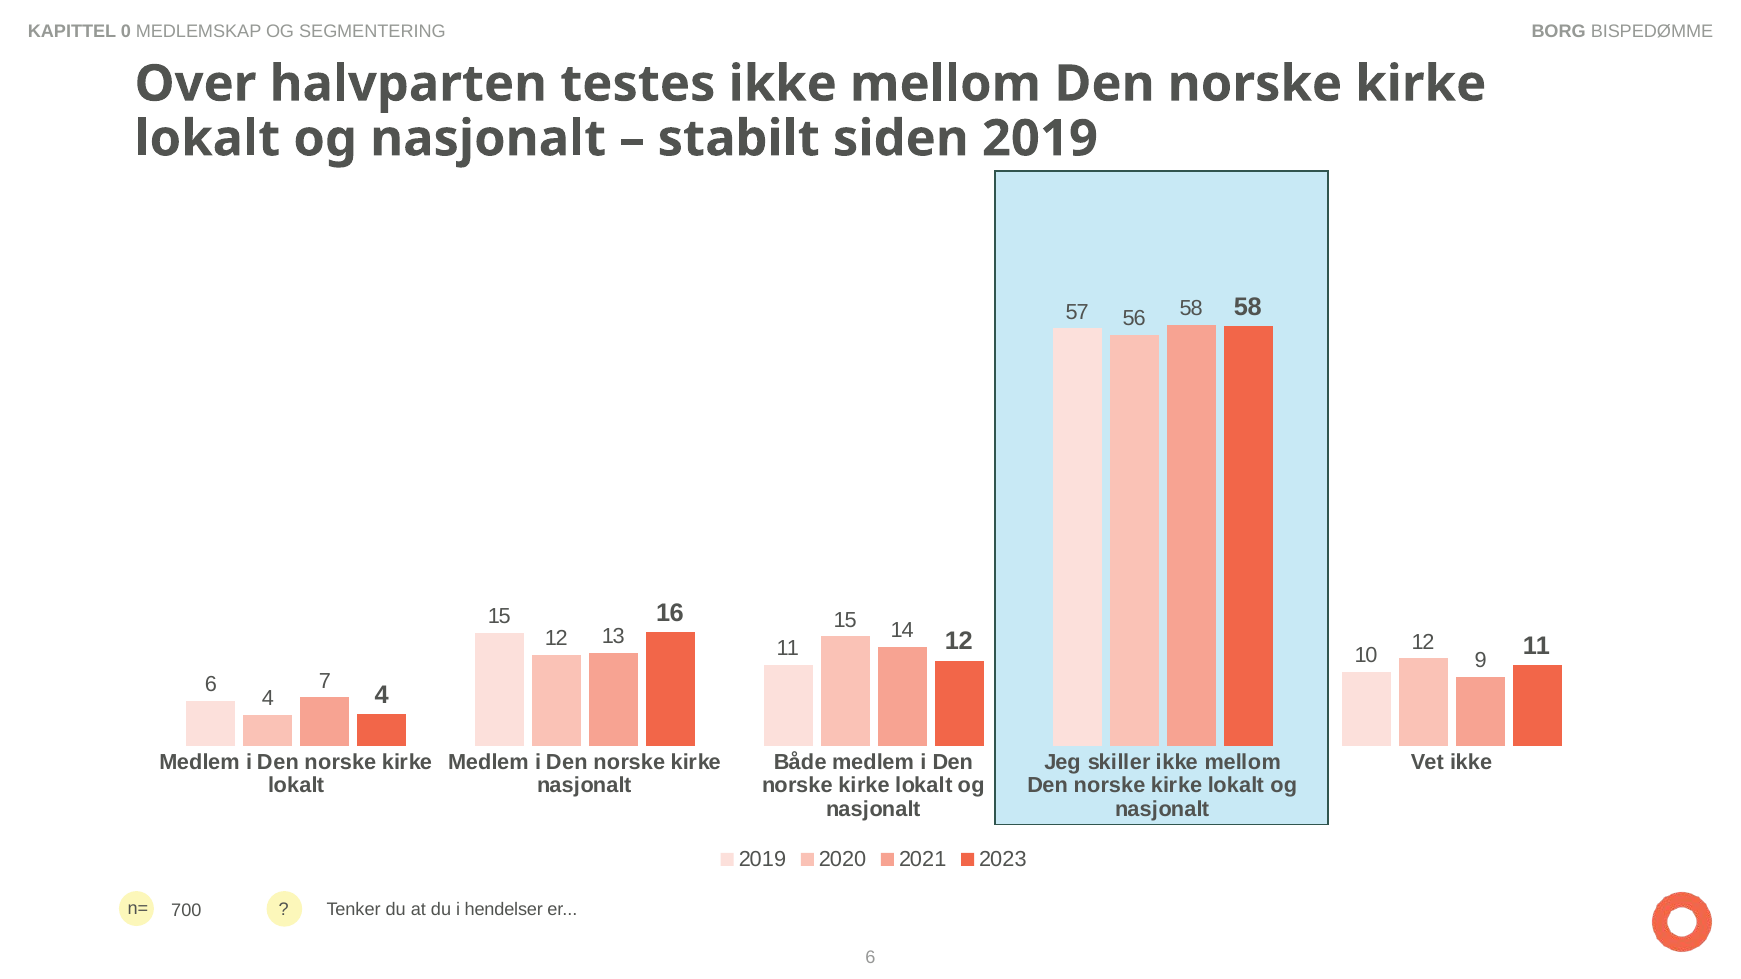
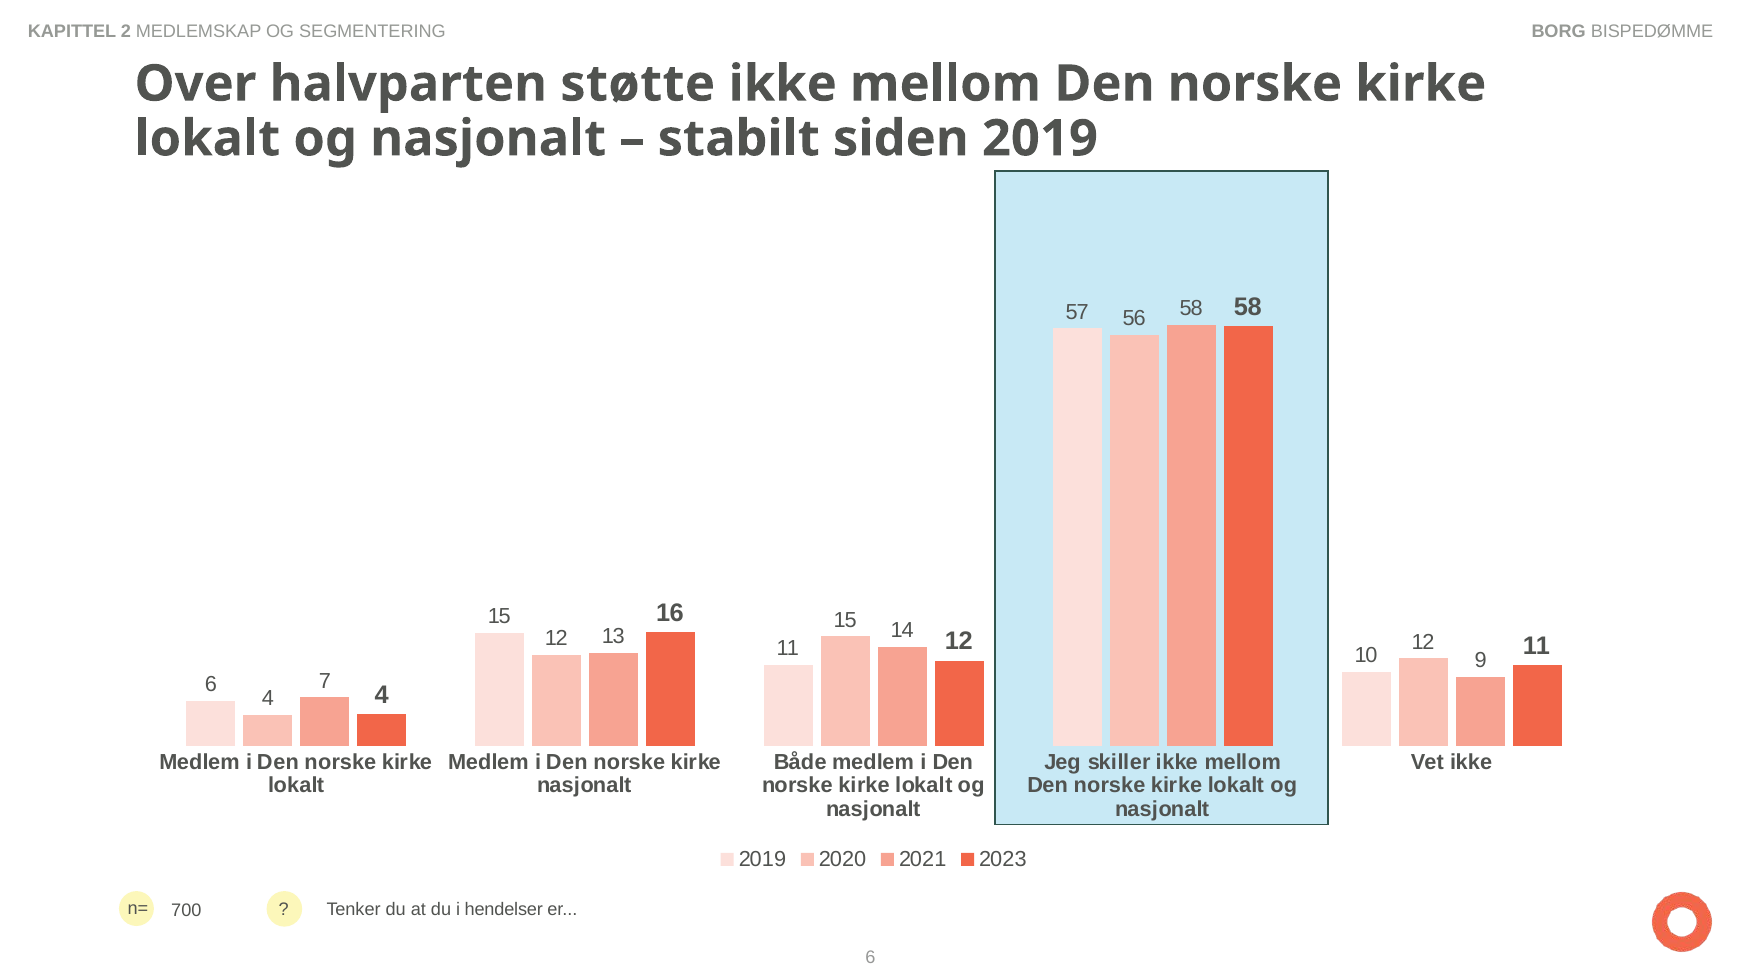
0: 0 -> 2
testes: testes -> støtte
